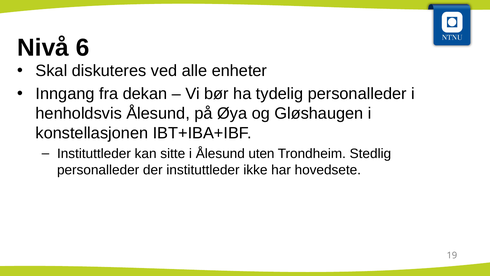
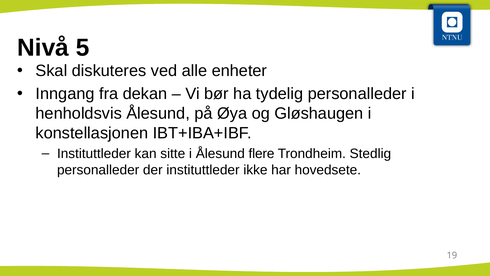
6: 6 -> 5
uten: uten -> flere
